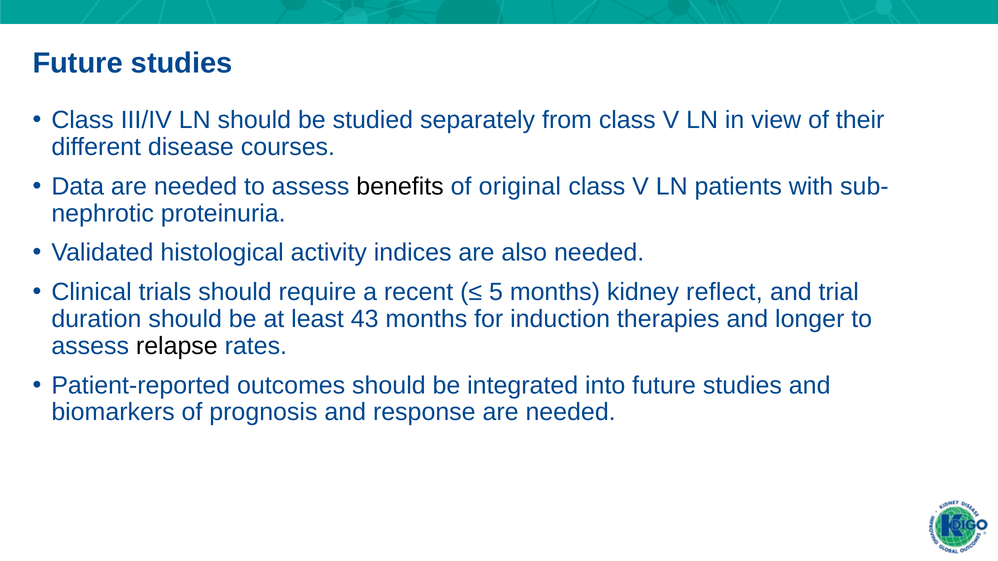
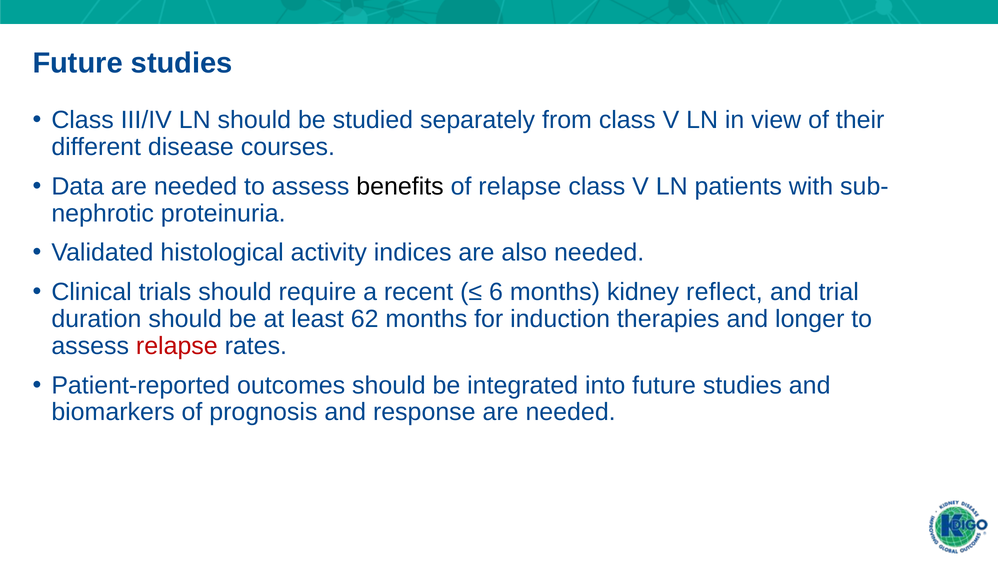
of original: original -> relapse
5: 5 -> 6
43: 43 -> 62
relapse at (177, 346) colour: black -> red
